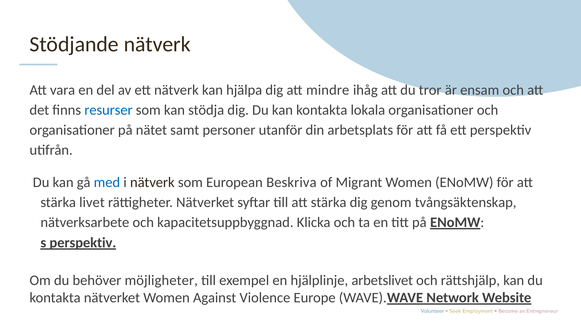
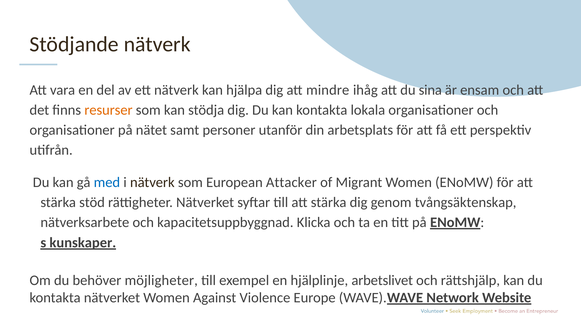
tror: tror -> sina
resurser colour: blue -> orange
Beskriva: Beskriva -> Attacker
livet: livet -> stöd
perspektiv at (83, 243): perspektiv -> kunskaper
